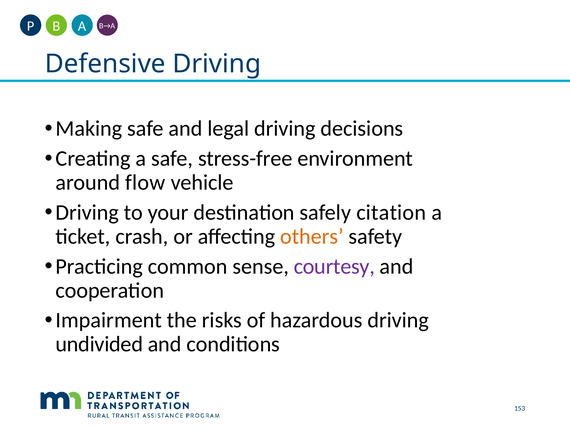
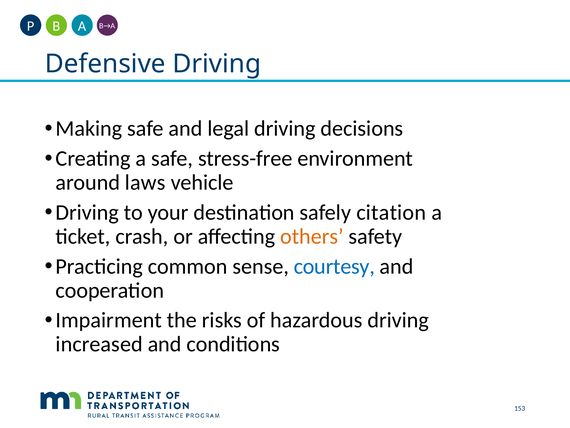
flow: flow -> laws
courtesy colour: purple -> blue
undivided: undivided -> increased
